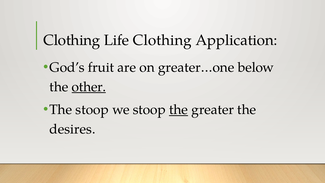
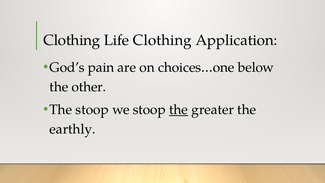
fruit: fruit -> pain
greater…one: greater…one -> choices…one
other underline: present -> none
desires: desires -> earthly
